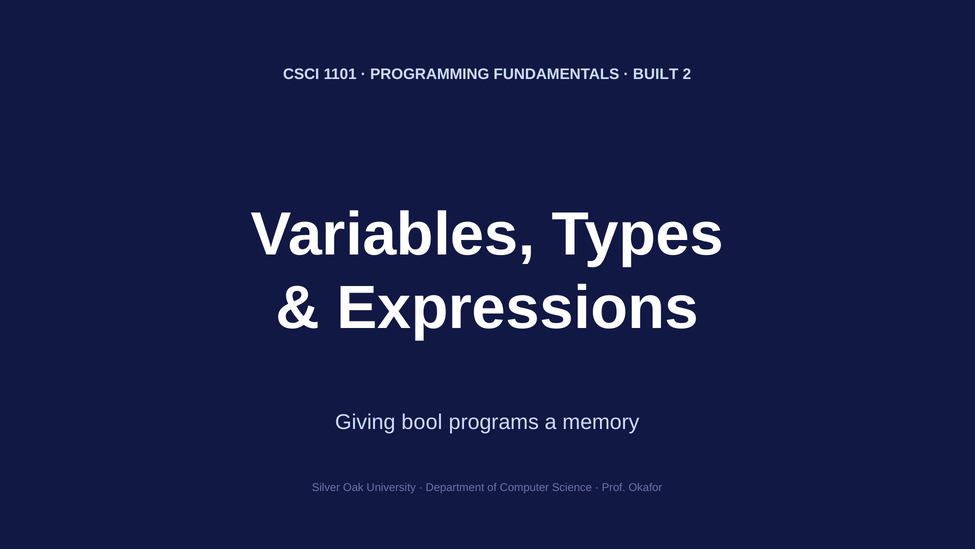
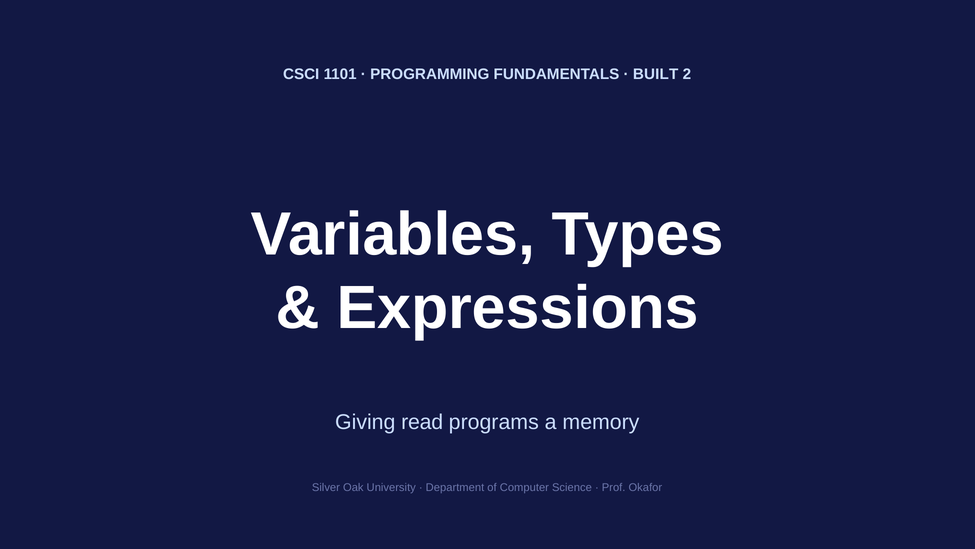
bool: bool -> read
